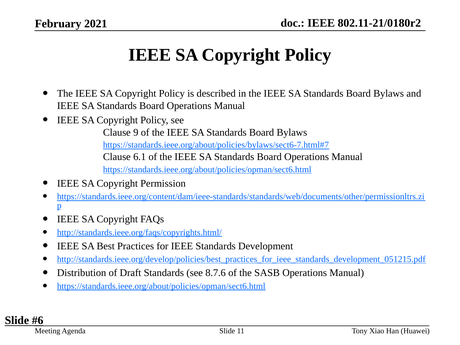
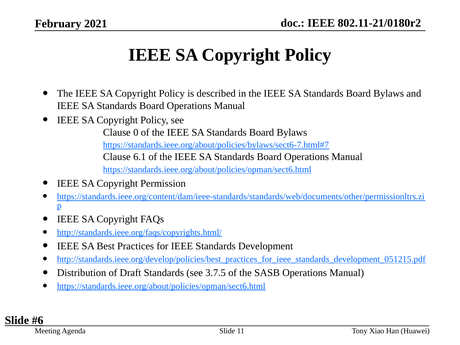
9: 9 -> 0
8.7.6: 8.7.6 -> 3.7.5
